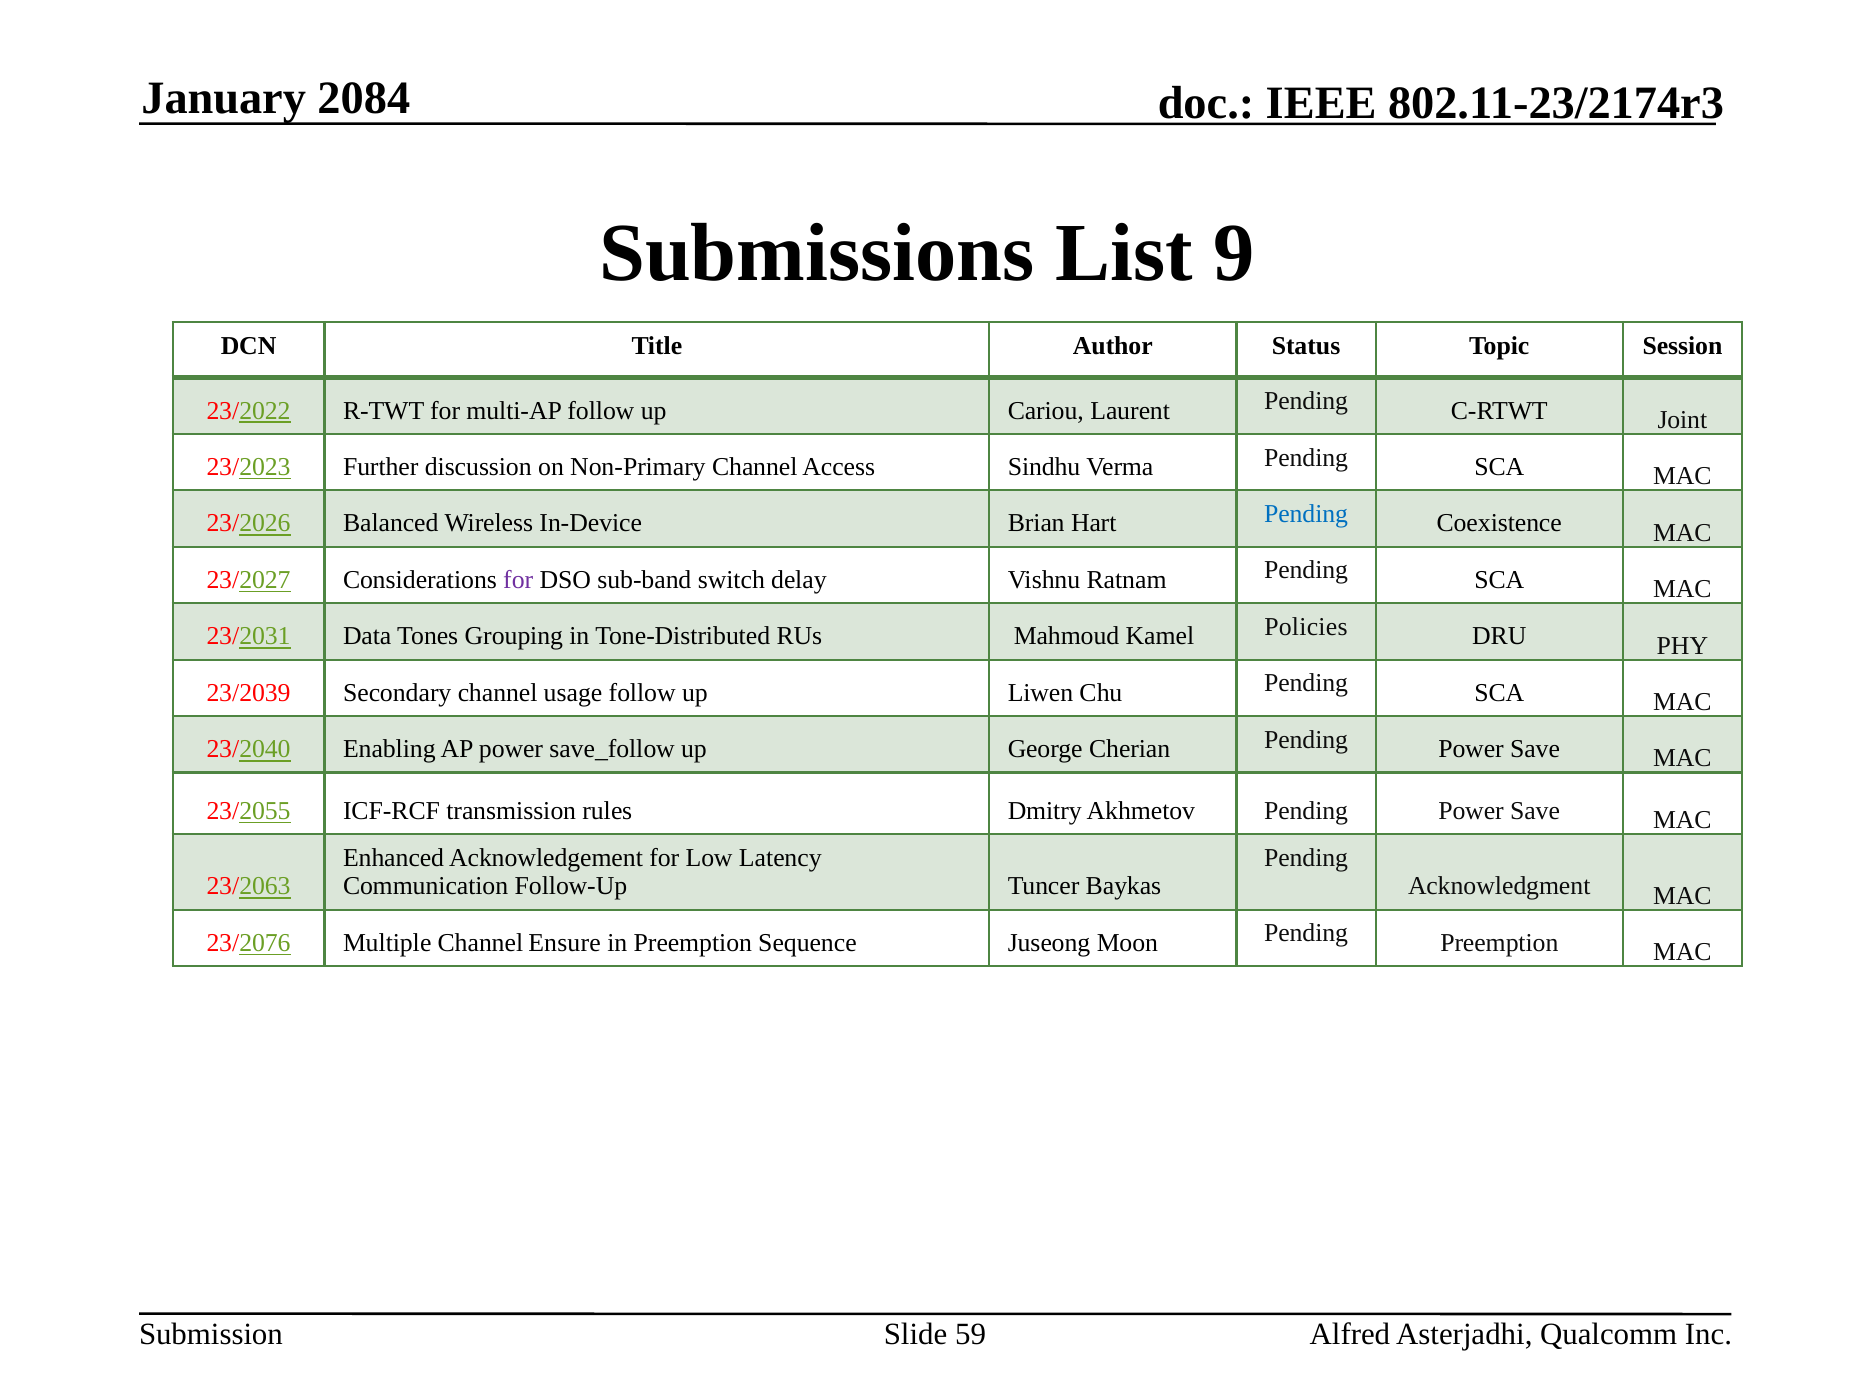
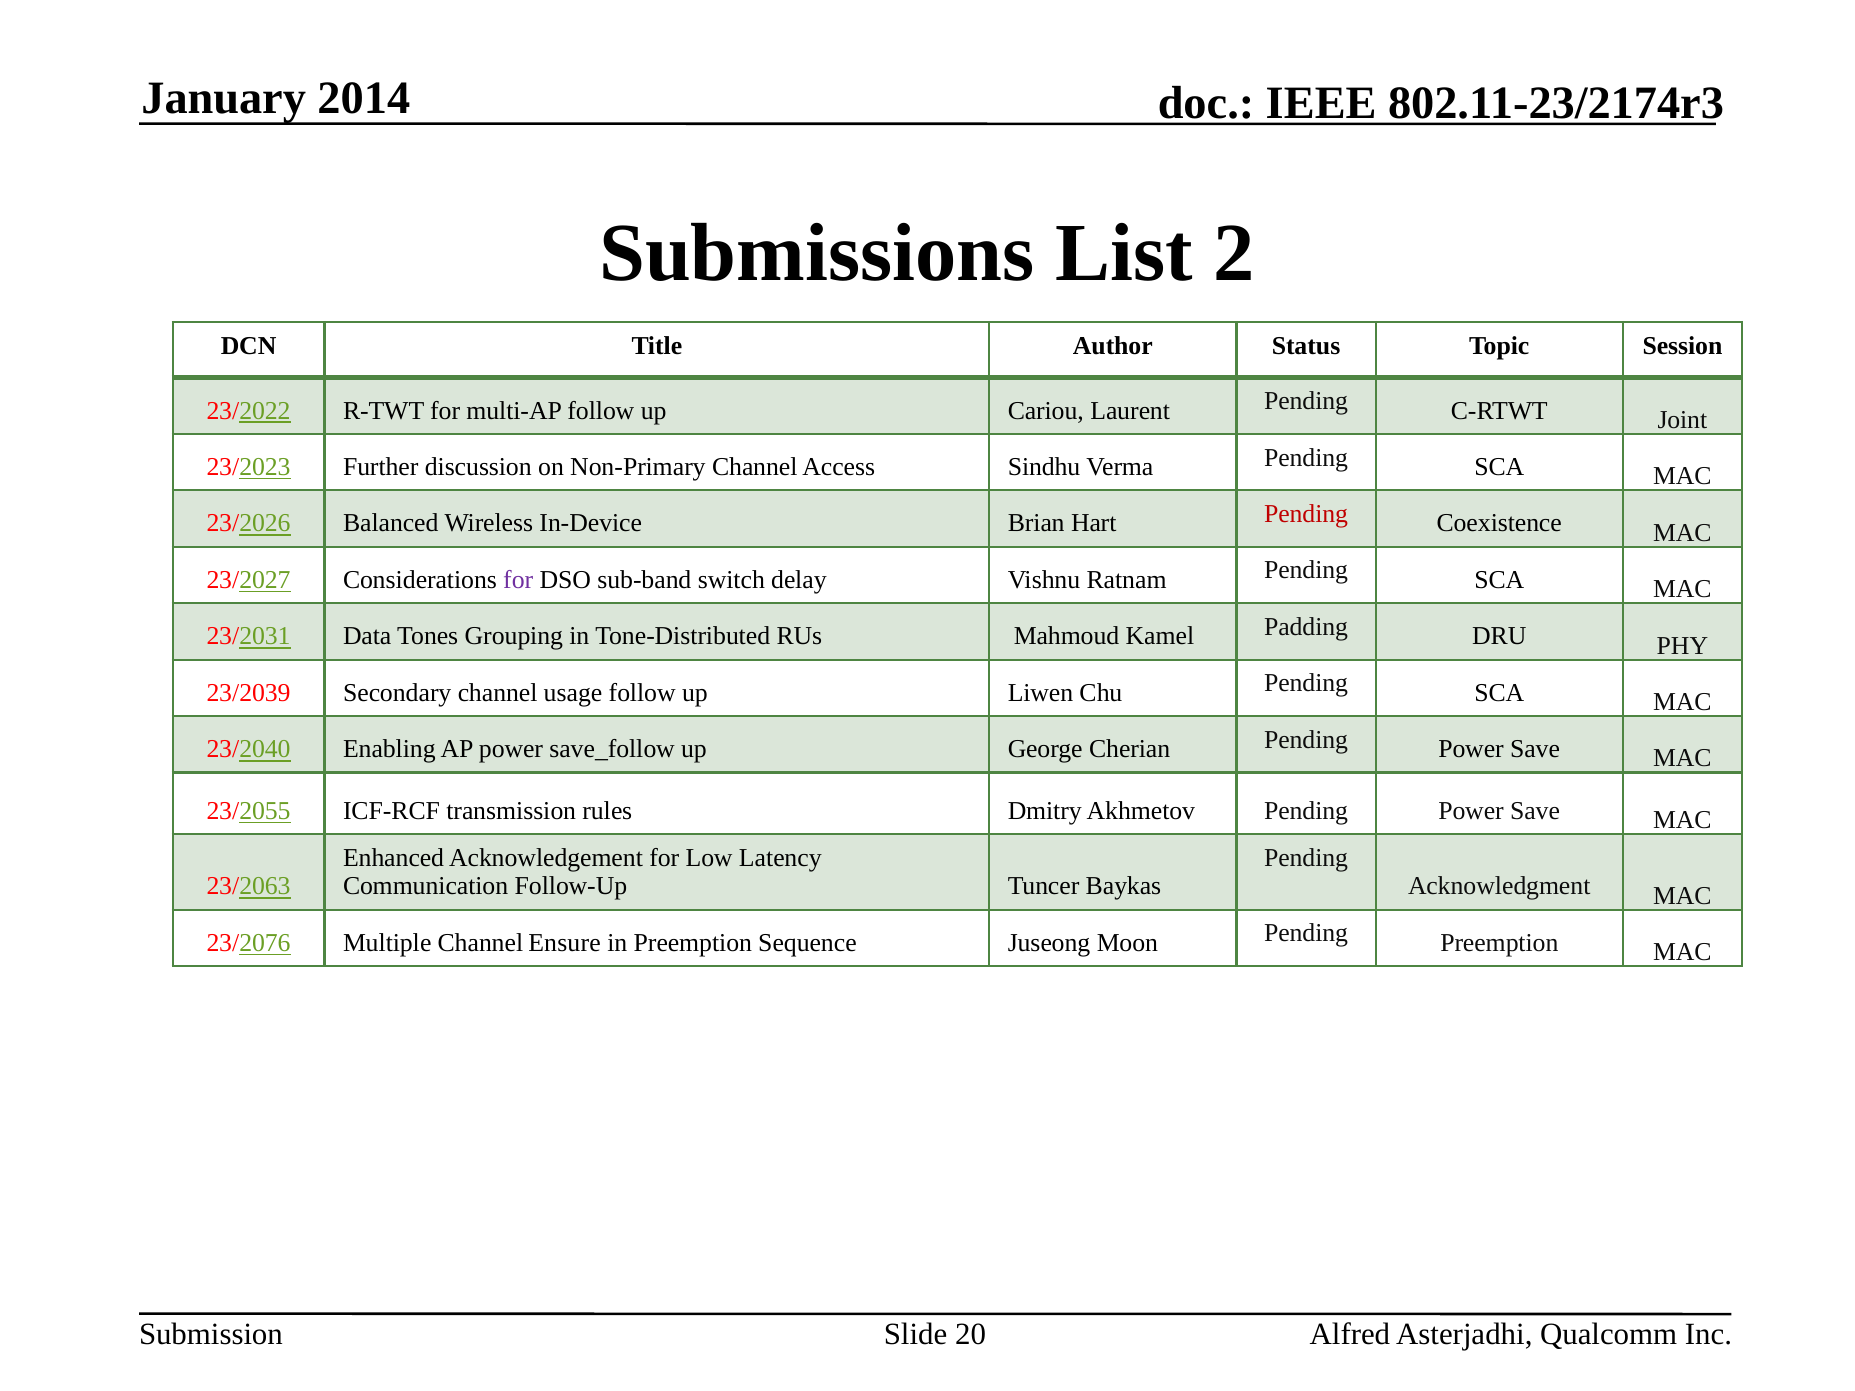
2084: 2084 -> 2014
9: 9 -> 2
Pending at (1306, 514) colour: blue -> red
Policies: Policies -> Padding
59: 59 -> 20
